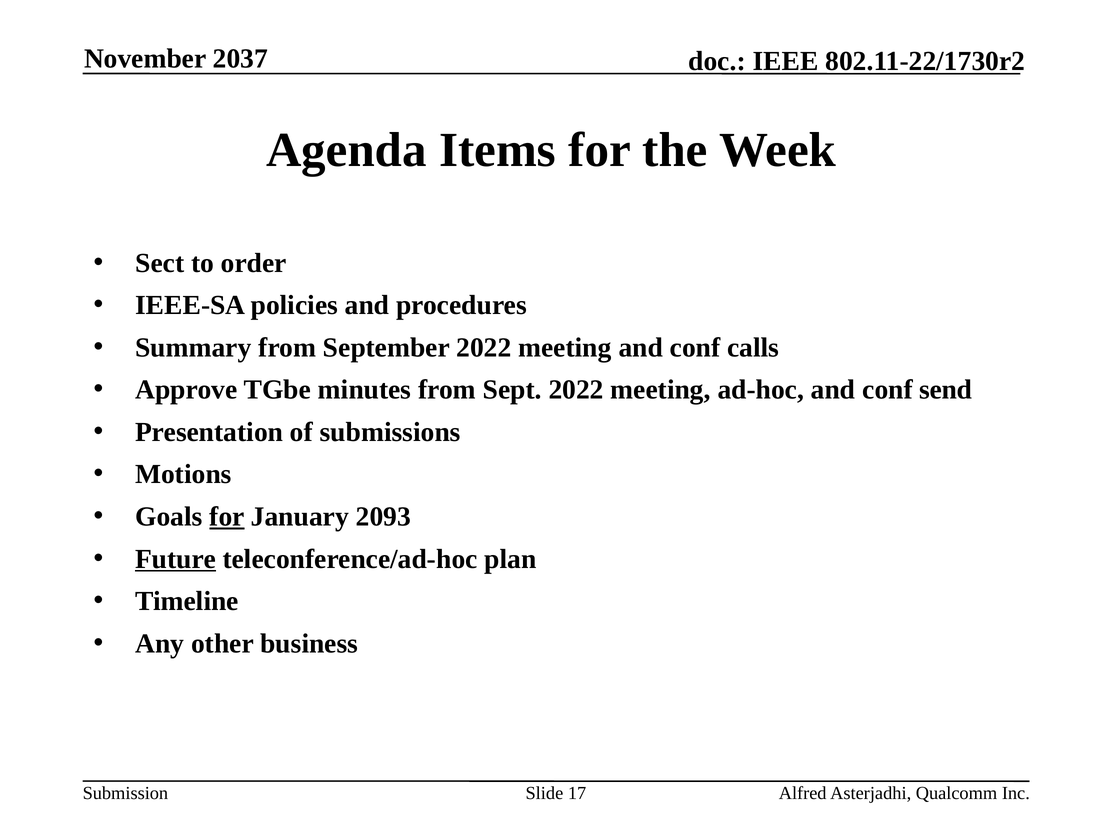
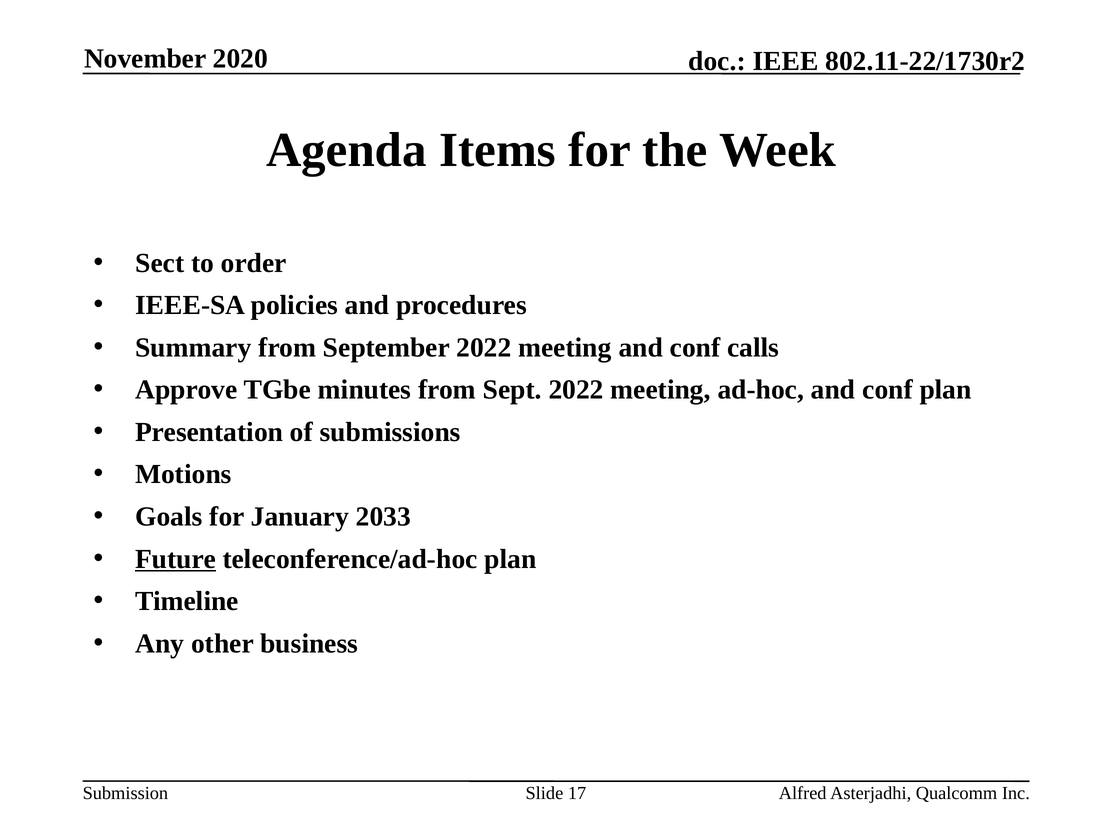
2037: 2037 -> 2020
conf send: send -> plan
for at (227, 517) underline: present -> none
2093: 2093 -> 2033
